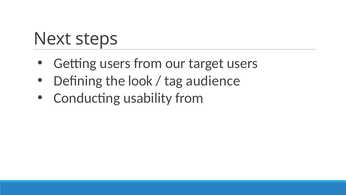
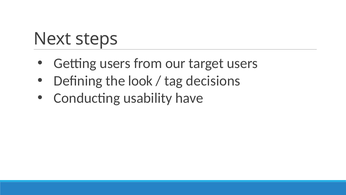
audience: audience -> decisions
usability from: from -> have
